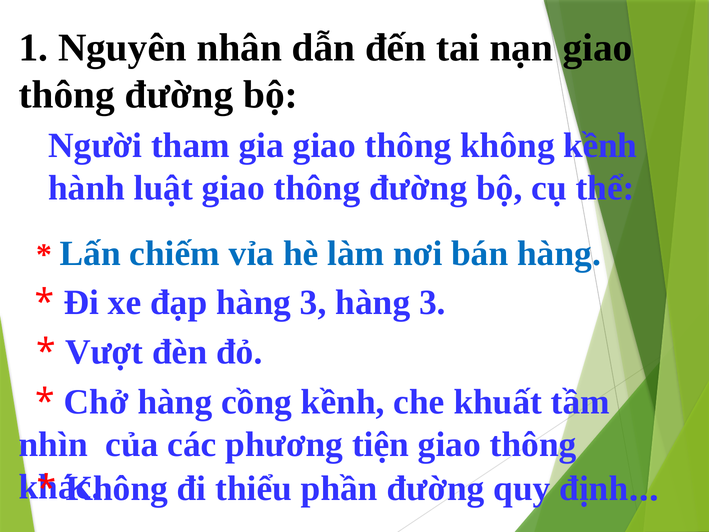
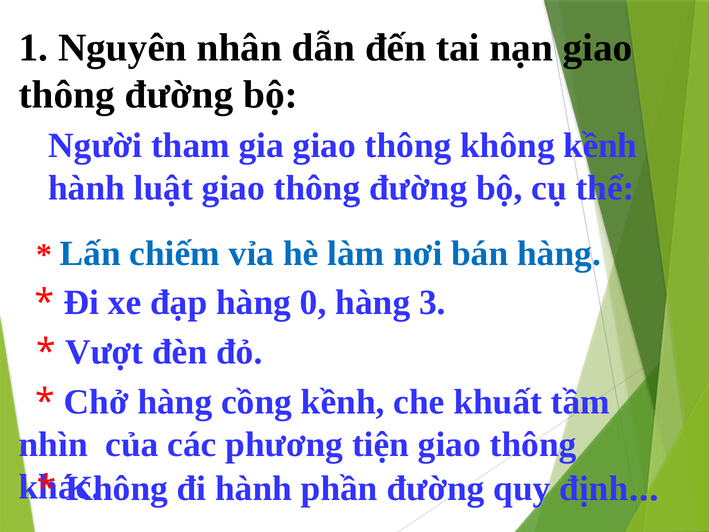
đạp hàng 3: 3 -> 0
đi thiểu: thiểu -> hành
